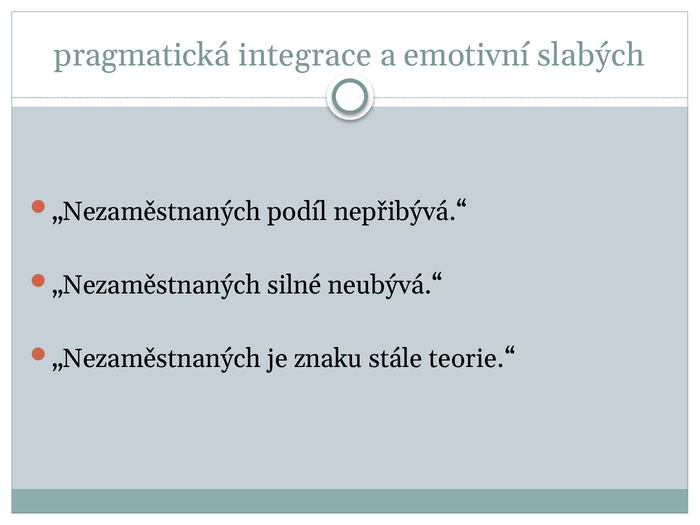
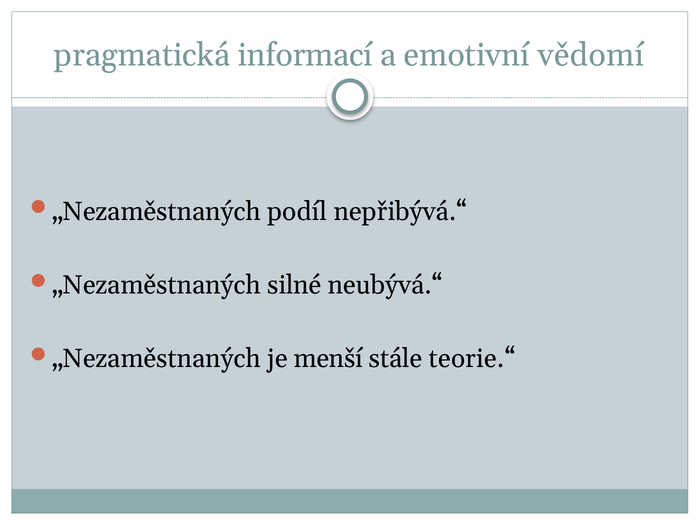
integrace: integrace -> informací
slabých: slabých -> vědomí
znaku: znaku -> menší
